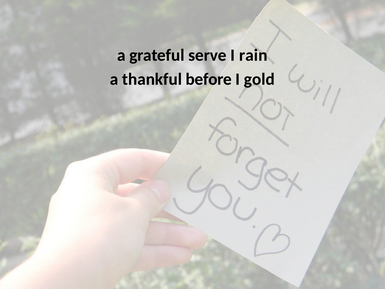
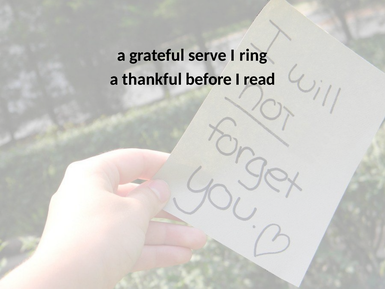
rain: rain -> ring
gold: gold -> read
